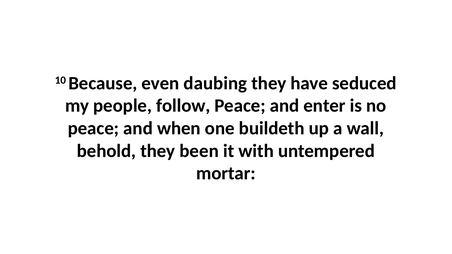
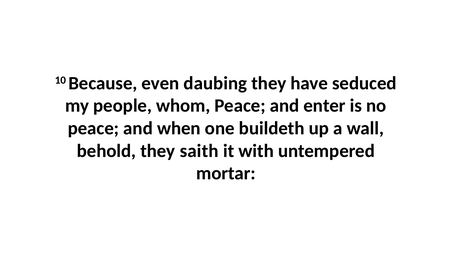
follow: follow -> whom
been: been -> saith
